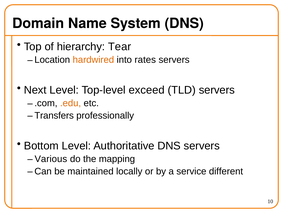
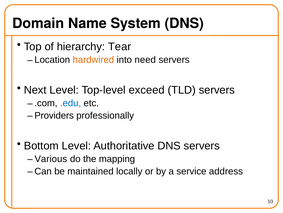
rates: rates -> need
.edu colour: orange -> blue
Transfers: Transfers -> Providers
different: different -> address
